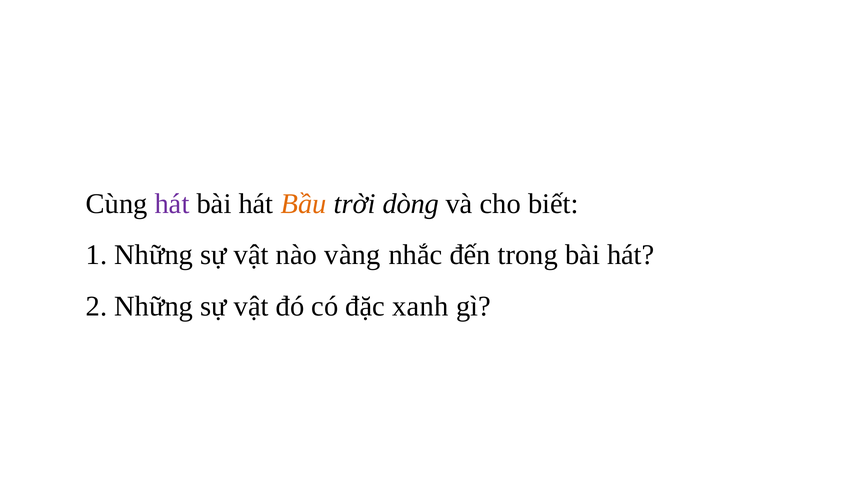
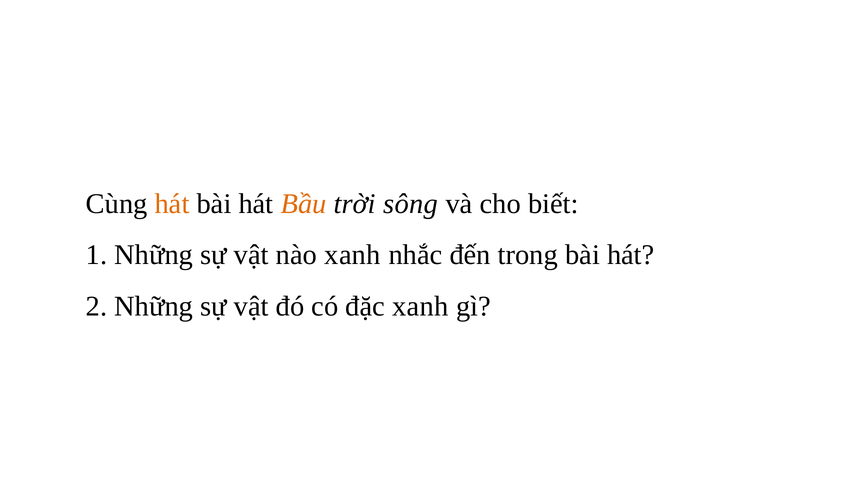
hát at (172, 204) colour: purple -> orange
dòng: dòng -> sông
nào vàng: vàng -> xanh
